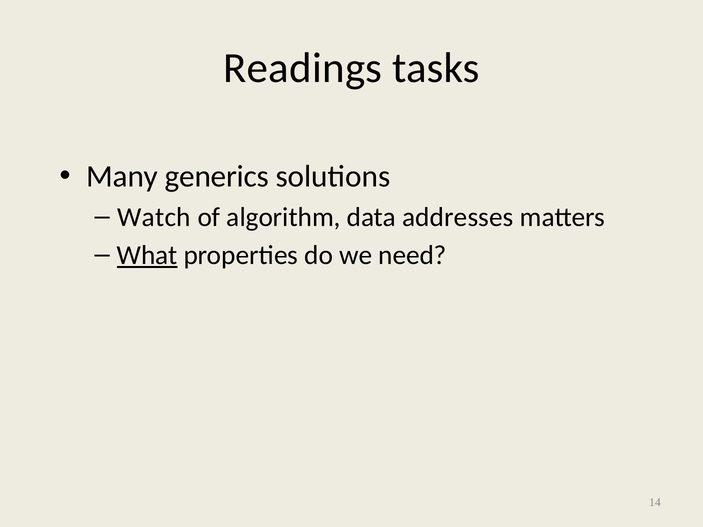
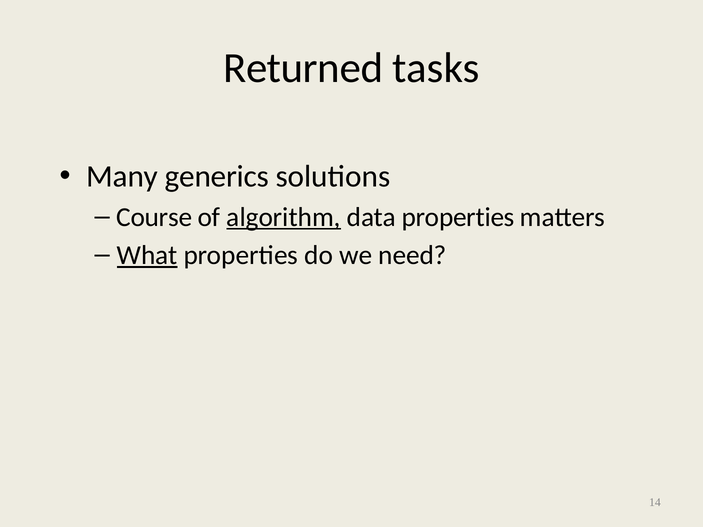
Readings: Readings -> Returned
Watch: Watch -> Course
algorithm underline: none -> present
data addresses: addresses -> properties
